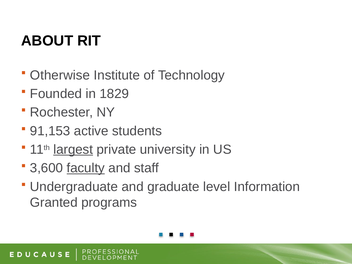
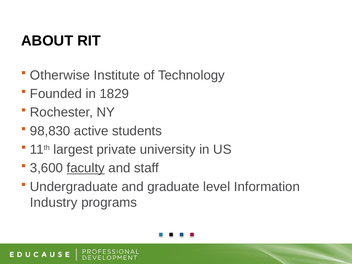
91,153: 91,153 -> 98,830
largest underline: present -> none
Granted: Granted -> Industry
